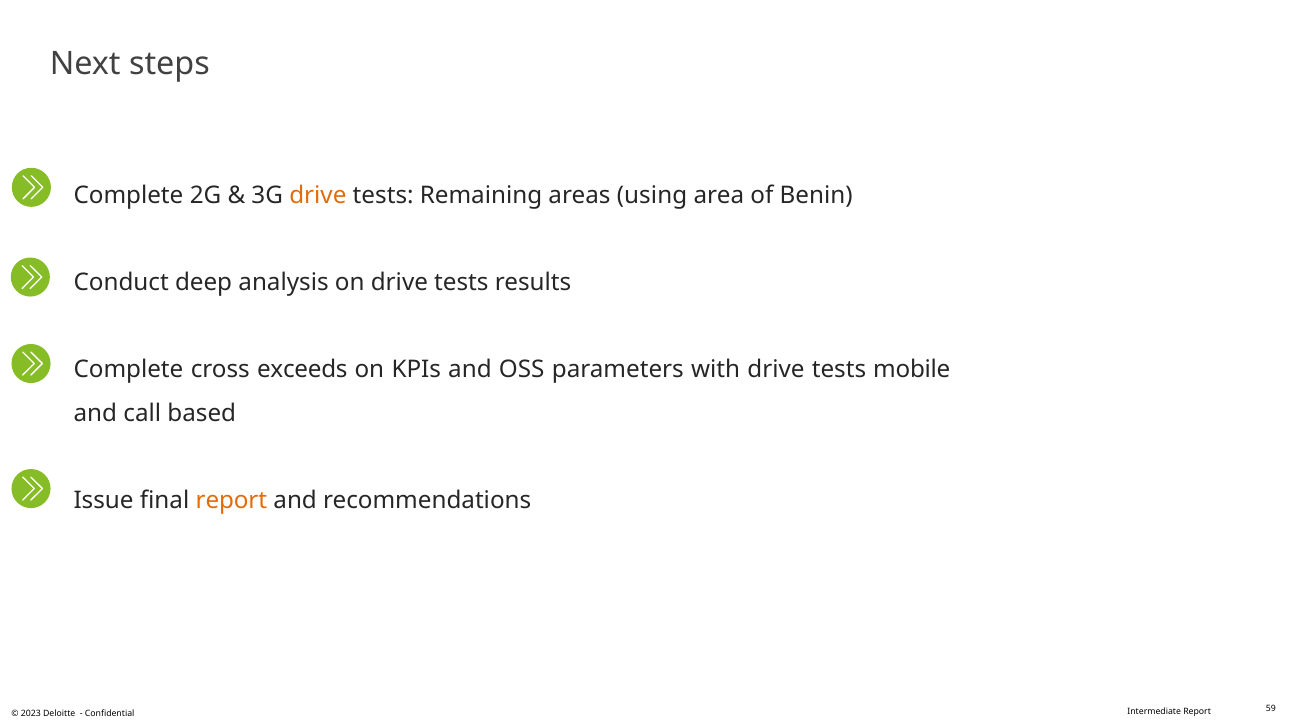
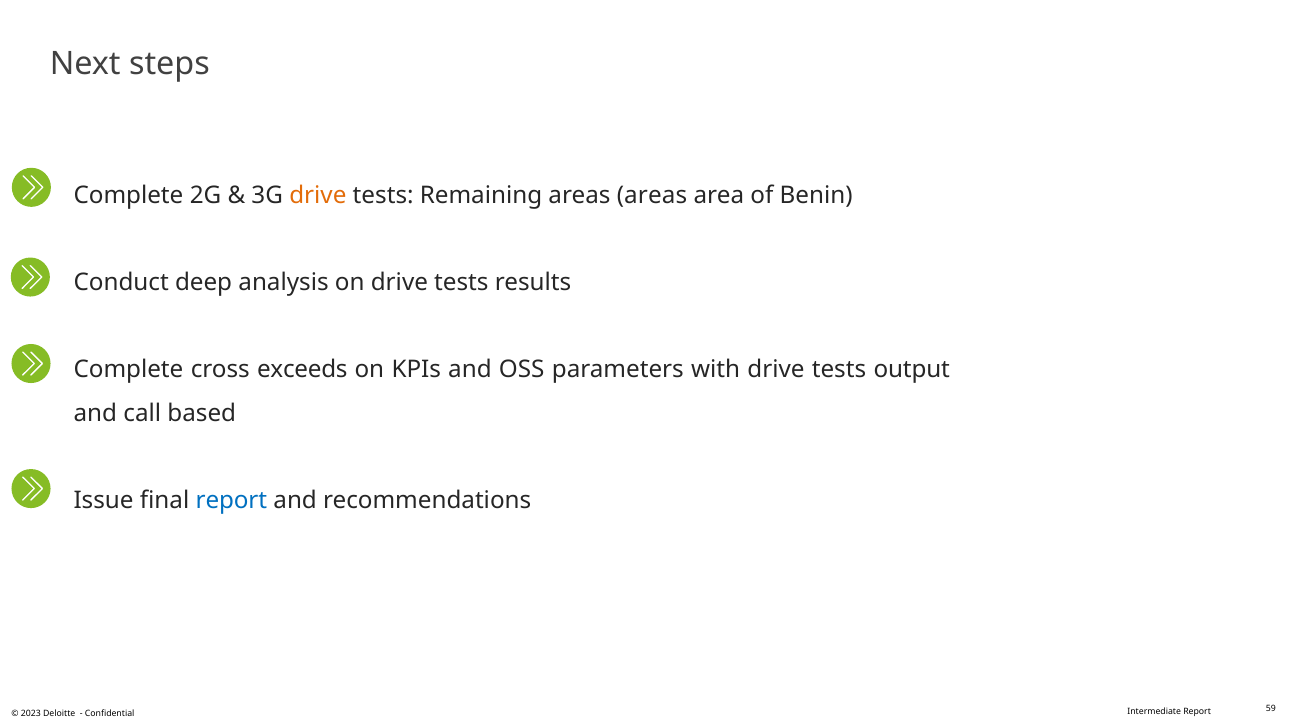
areas using: using -> areas
mobile: mobile -> output
report at (231, 501) colour: orange -> blue
